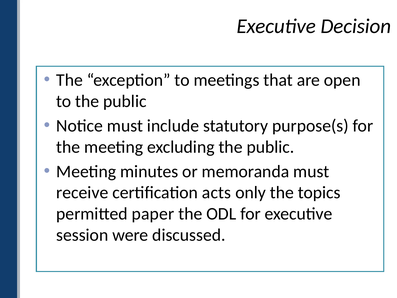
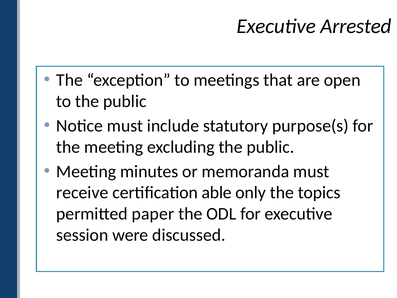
Decision: Decision -> Arrested
acts: acts -> able
